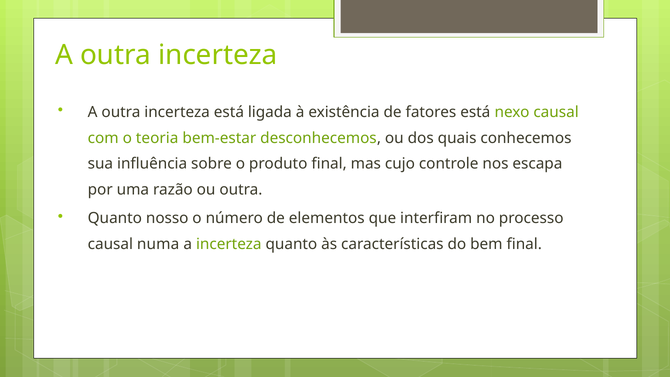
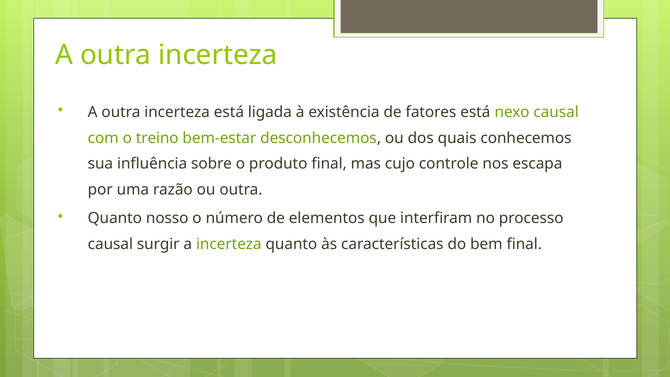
teoria: teoria -> treino
numa: numa -> surgir
